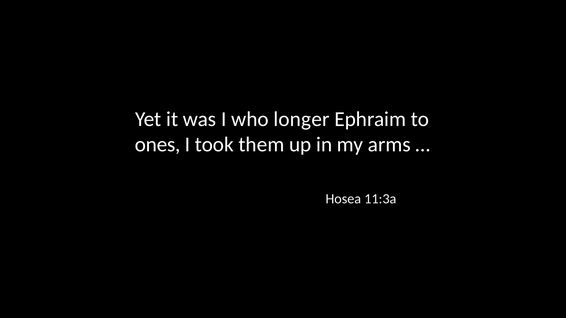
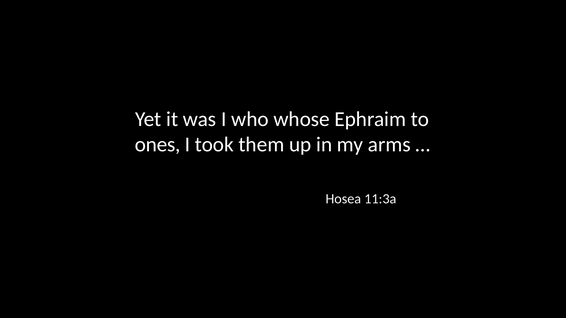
longer: longer -> whose
